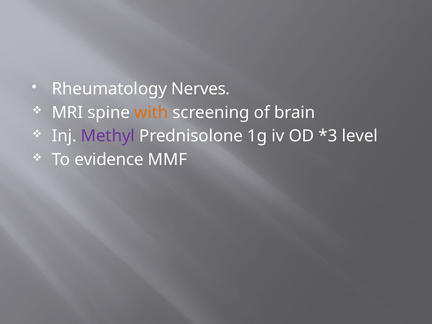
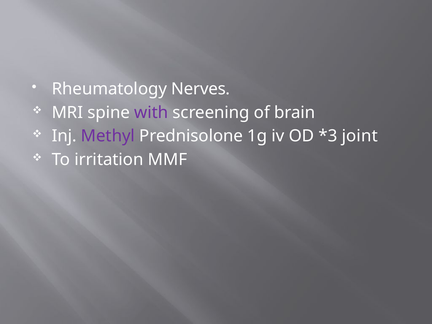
with colour: orange -> purple
level: level -> joint
evidence: evidence -> irritation
